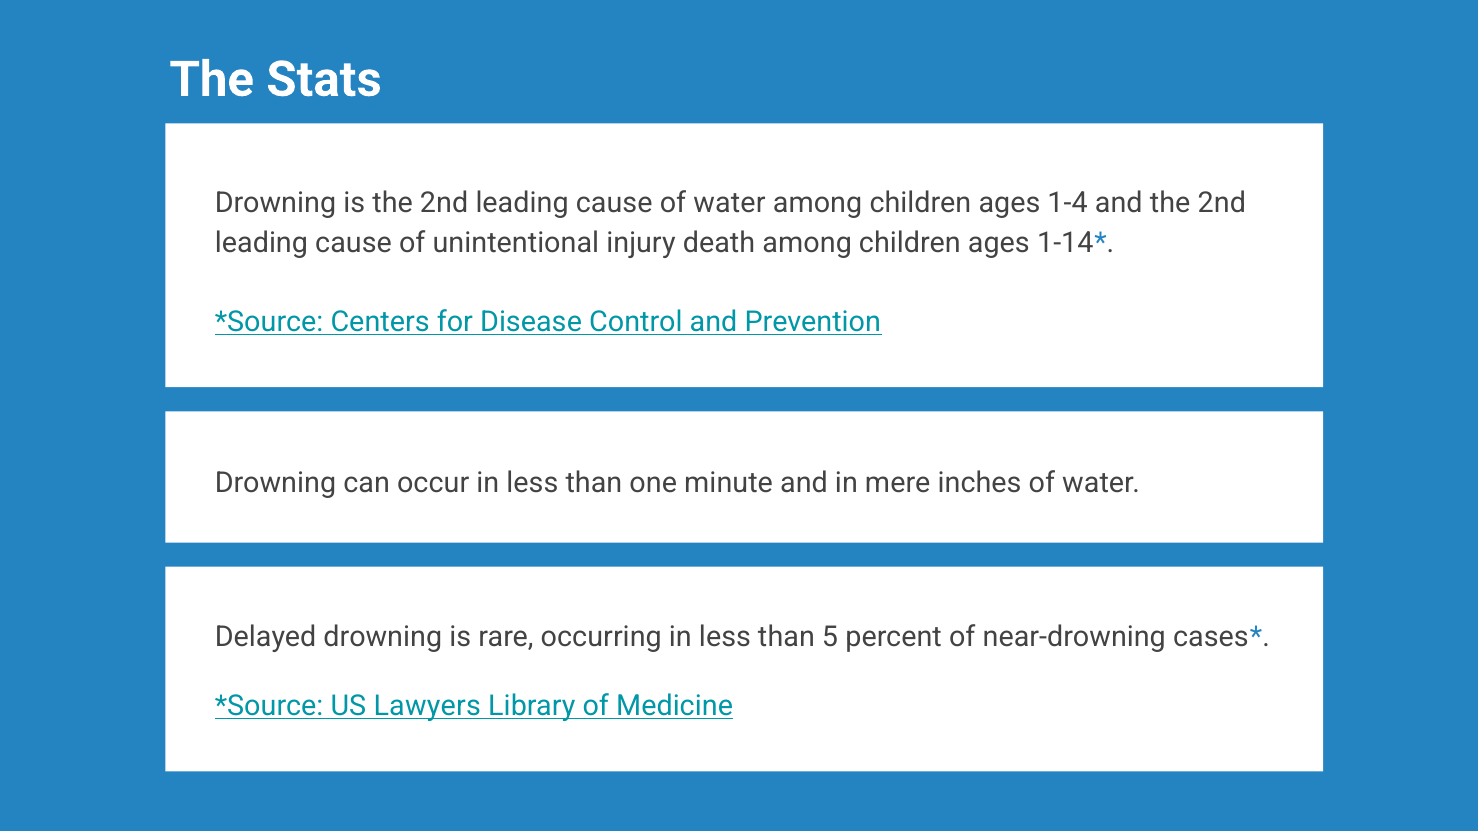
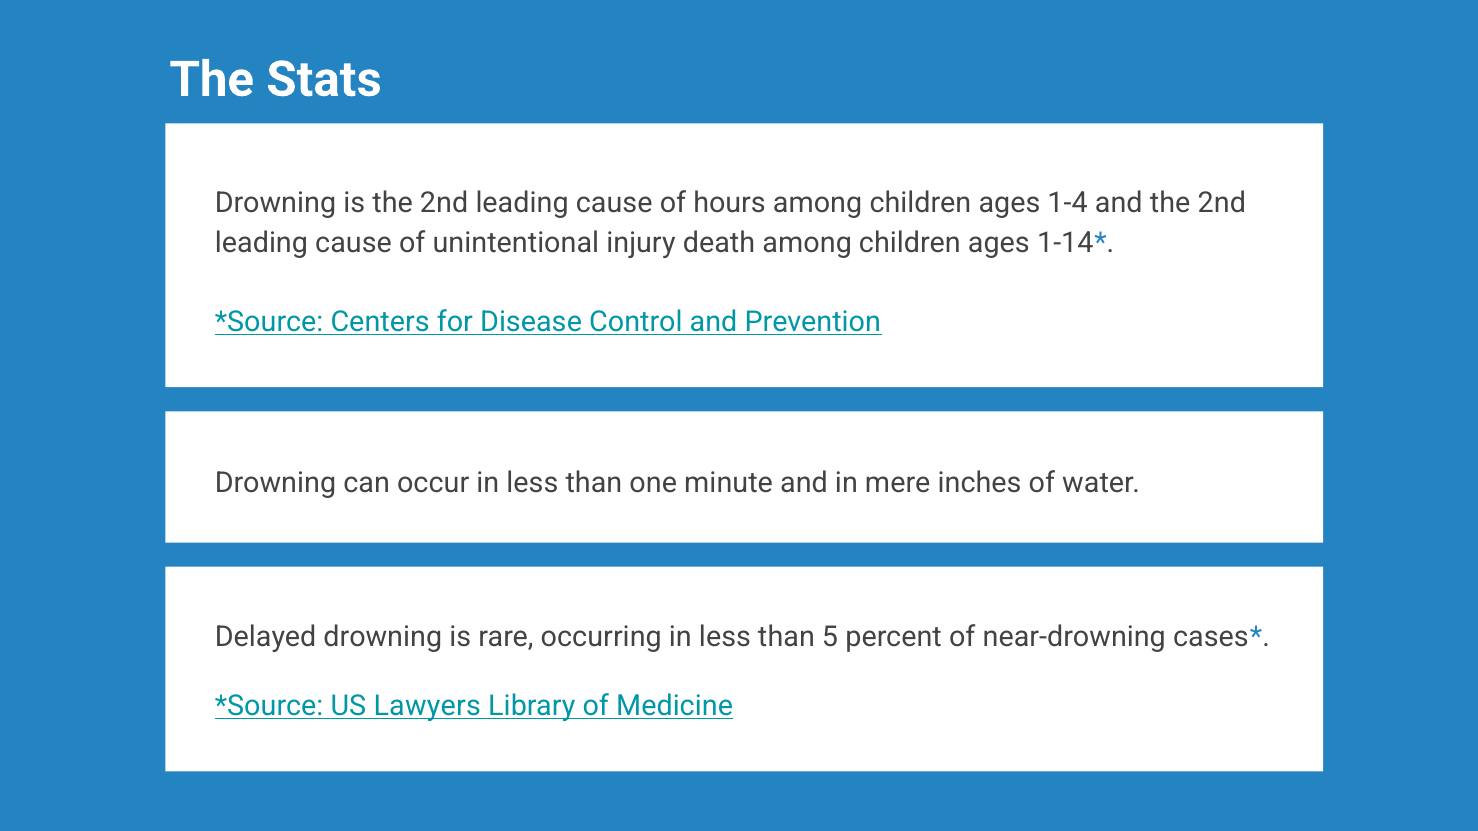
cause of water: water -> hours
